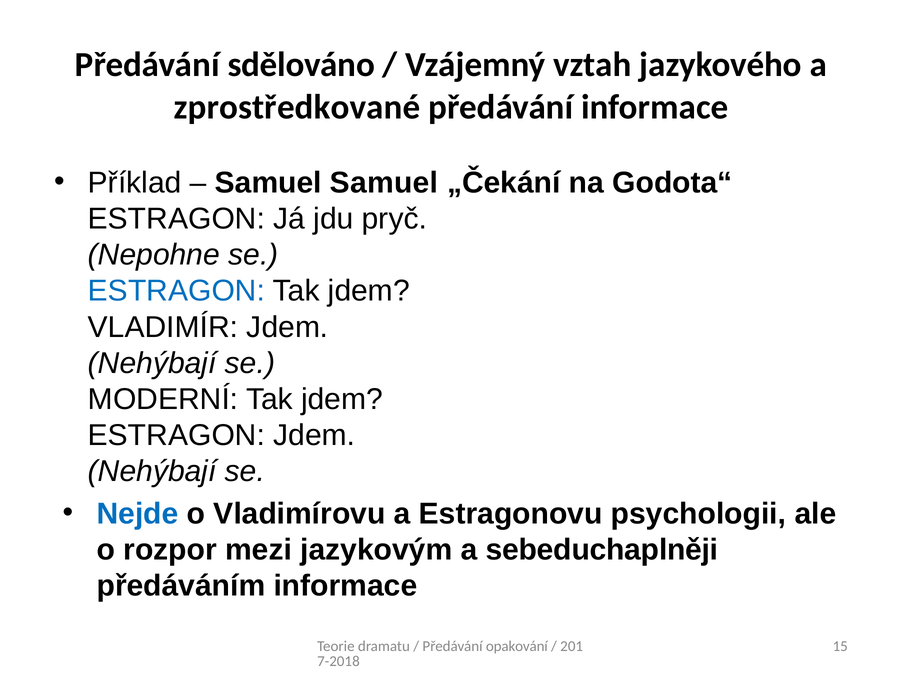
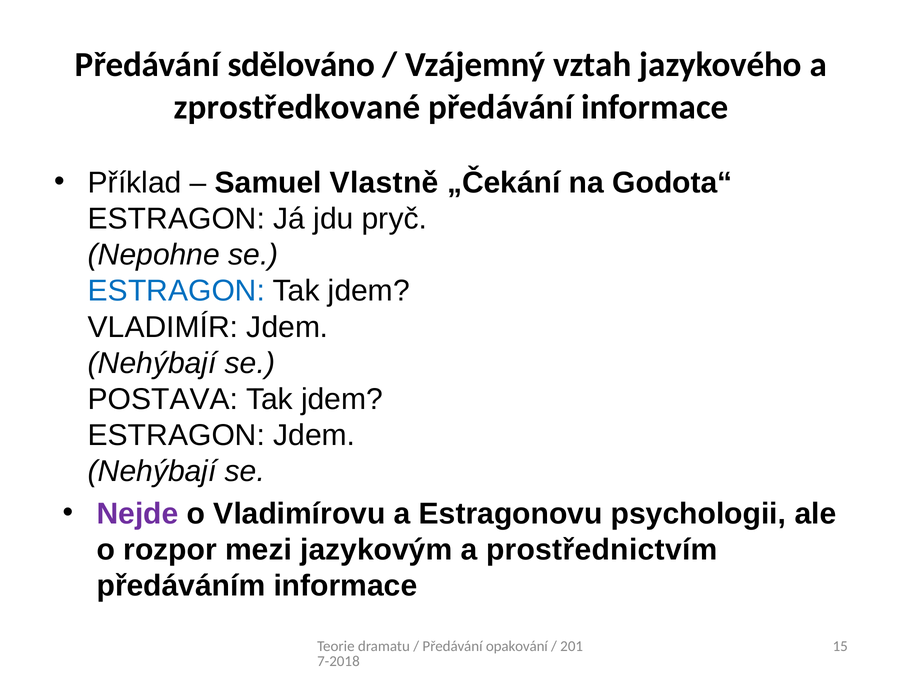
Samuel Samuel: Samuel -> Vlastně
MODERNÍ: MODERNÍ -> POSTAVA
Nejde colour: blue -> purple
sebeduchaplněji: sebeduchaplněji -> prostřednictvím
